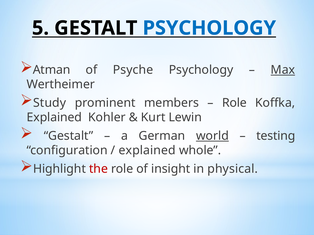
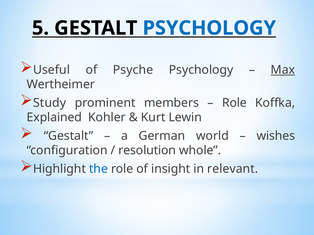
Atman: Atman -> Useful
world underline: present -> none
testing: testing -> wishes
explained at (147, 151): explained -> resolution
the colour: red -> blue
physical: physical -> relevant
